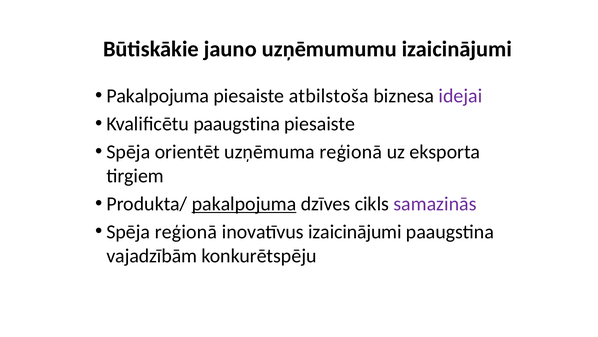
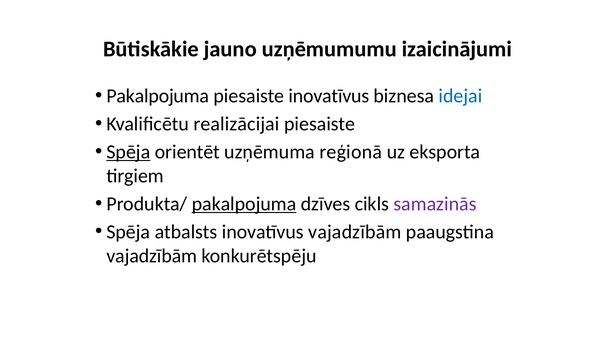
piesaiste atbilstoša: atbilstoša -> inovatīvus
idejai colour: purple -> blue
Kvalificētu paaugstina: paaugstina -> realizācijai
Spēja at (128, 152) underline: none -> present
Spēja reģionā: reģionā -> atbalsts
inovatīvus izaicinājumi: izaicinājumi -> vajadzībām
